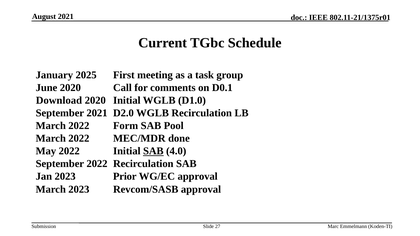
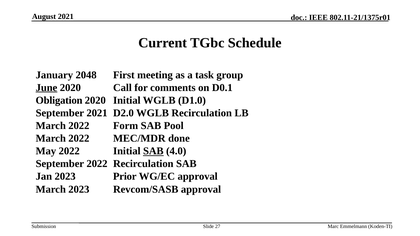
2025: 2025 -> 2048
June underline: none -> present
Download: Download -> Obligation
